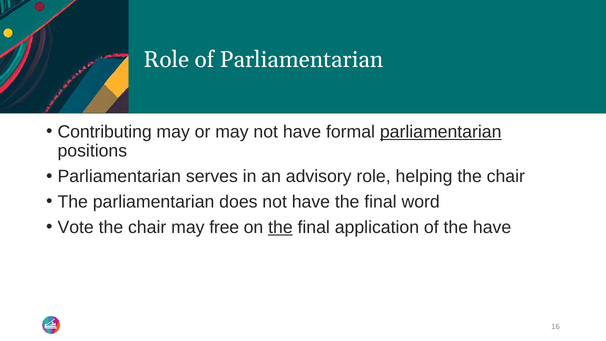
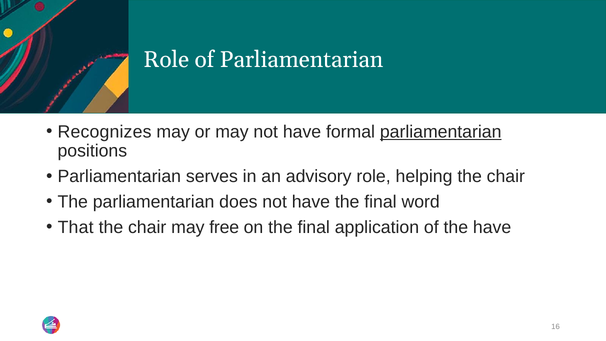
Contributing: Contributing -> Recognizes
Vote: Vote -> That
the at (280, 227) underline: present -> none
